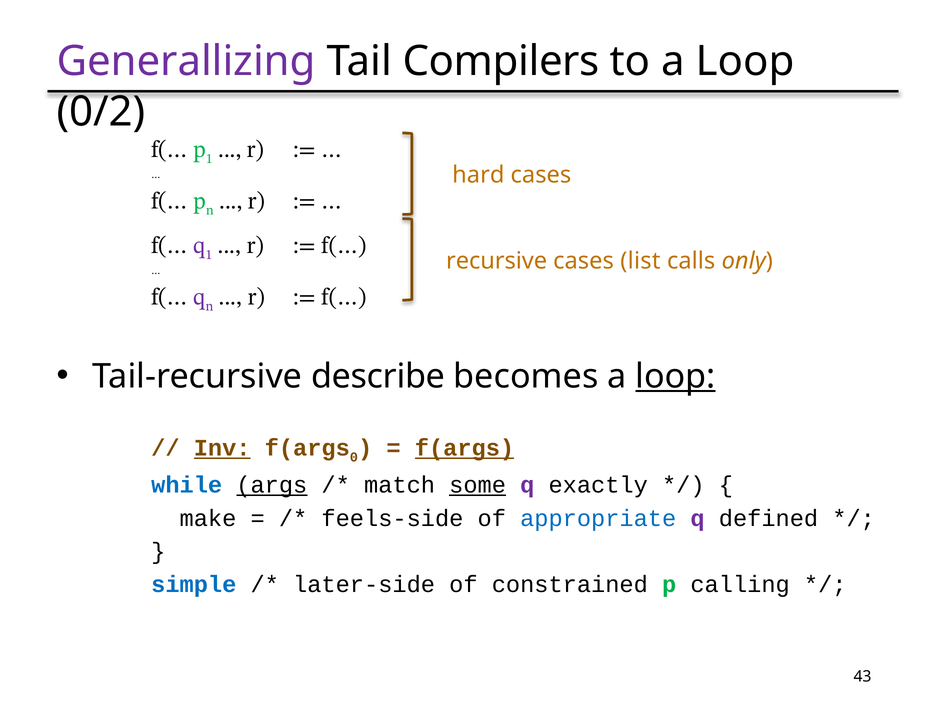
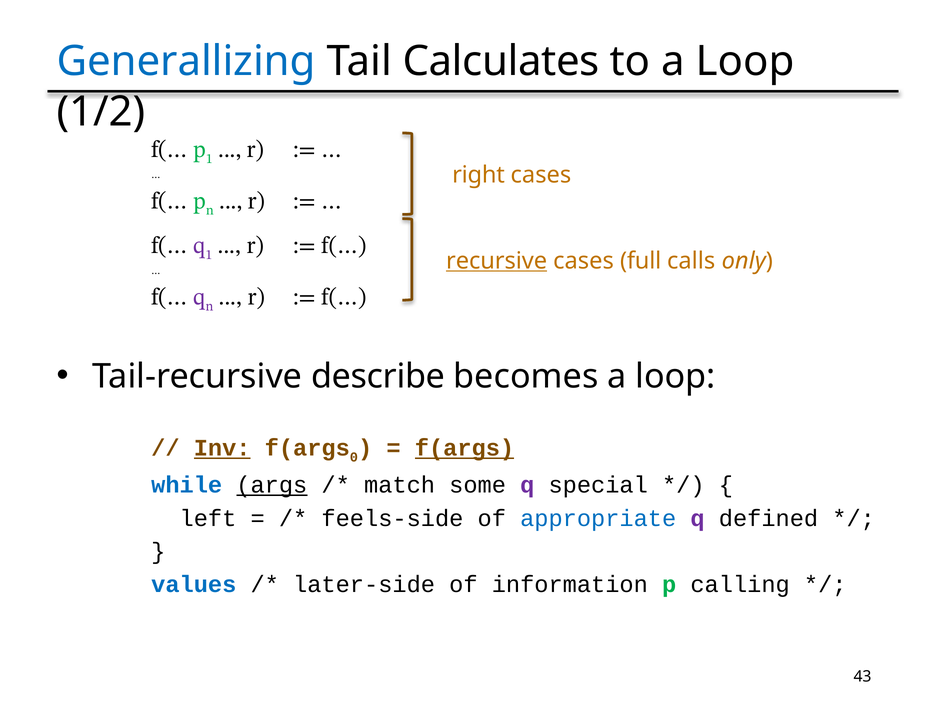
Generallizing colour: purple -> blue
Compilers: Compilers -> Calculates
0/2: 0/2 -> 1/2
hard: hard -> right
recursive underline: none -> present
list: list -> full
loop at (675, 376) underline: present -> none
some underline: present -> none
exactly: exactly -> special
make: make -> left
simple: simple -> values
constrained: constrained -> information
